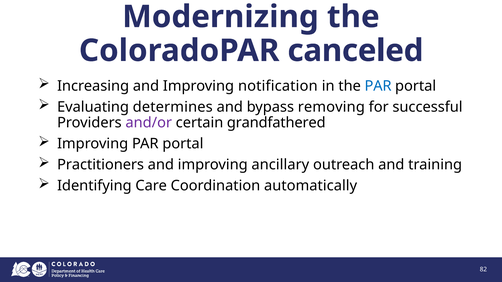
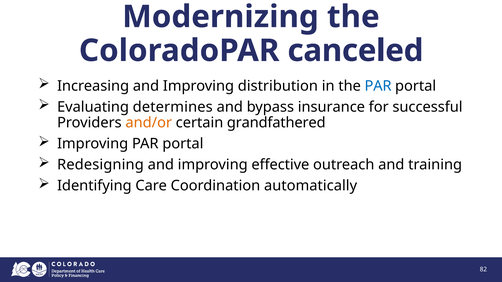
notification: notification -> distribution
removing: removing -> insurance
and/or colour: purple -> orange
Practitioners: Practitioners -> Redesigning
ancillary: ancillary -> effective
